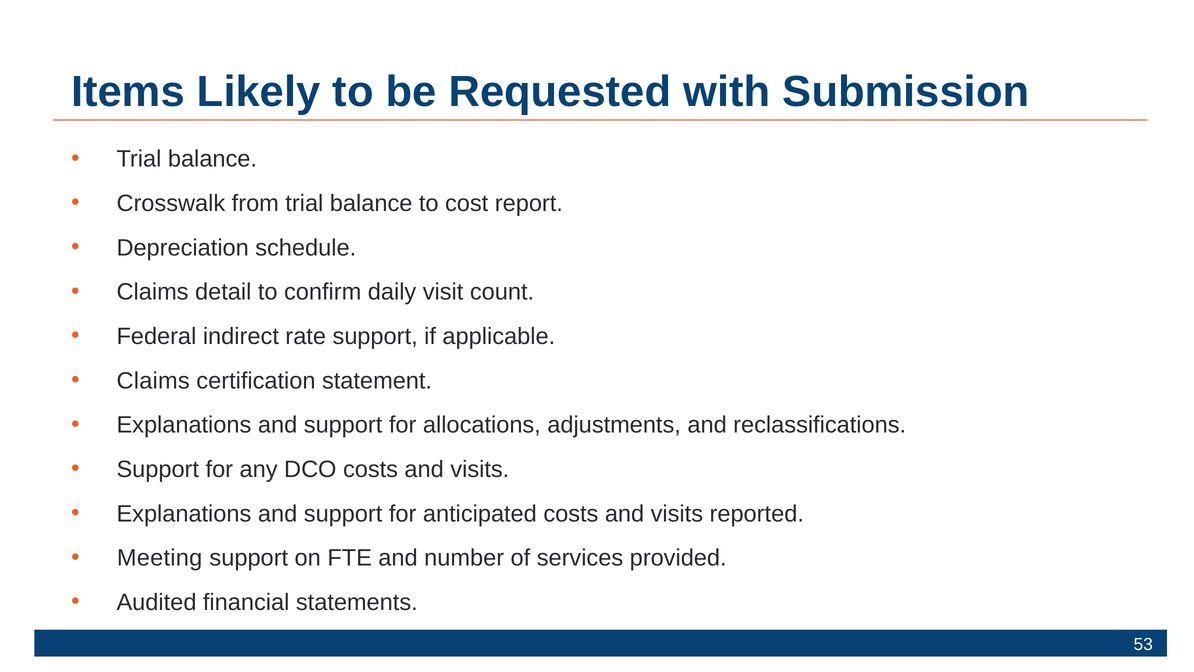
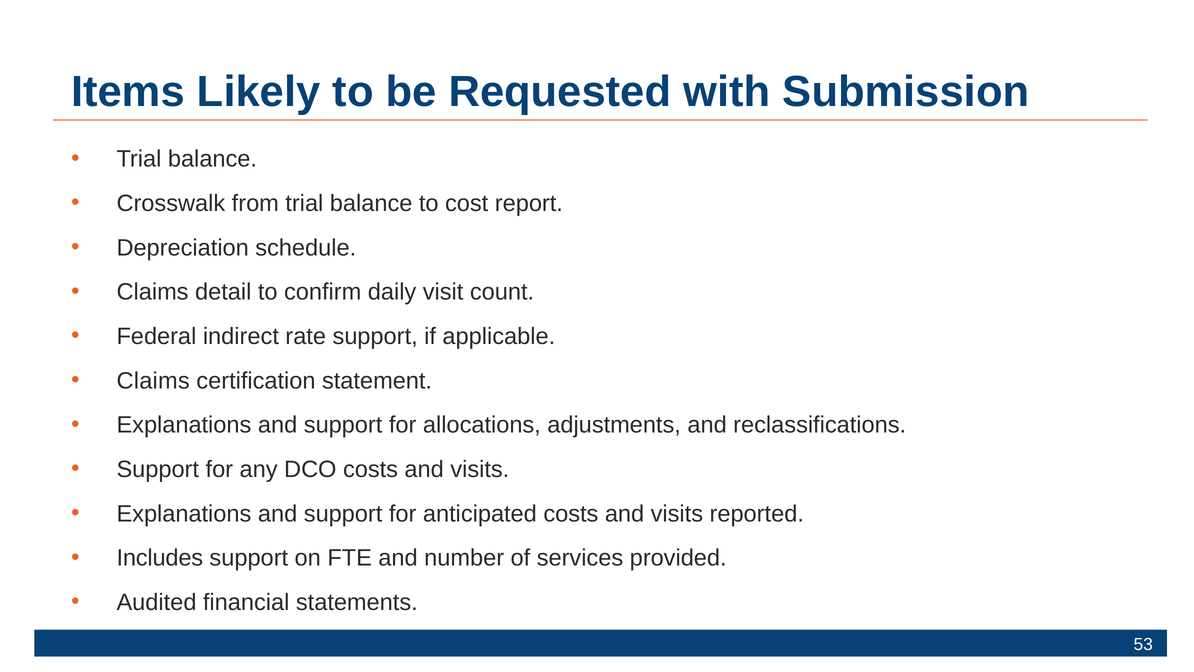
Meeting: Meeting -> Includes
